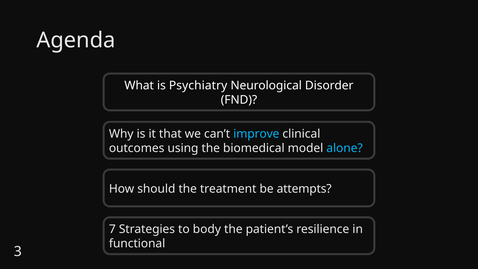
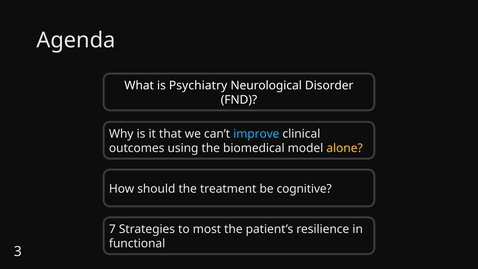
alone colour: light blue -> yellow
attempts: attempts -> cognitive
body: body -> most
